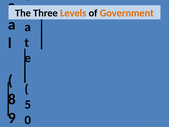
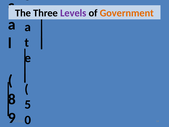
Levels colour: orange -> purple
